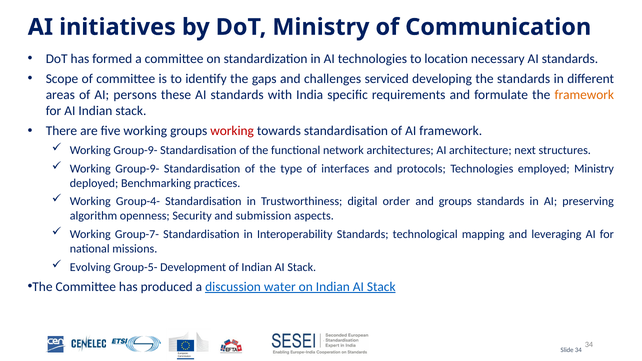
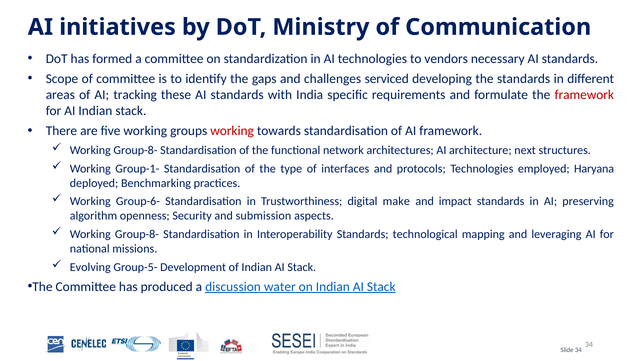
location: location -> vendors
persons: persons -> tracking
framework at (584, 95) colour: orange -> red
Group-9- at (135, 150): Group-9- -> Group-8-
Group-9- at (137, 169): Group-9- -> Group-1-
employed Ministry: Ministry -> Haryana
Group-4-: Group-4- -> Group-6-
order: order -> make
and groups: groups -> impact
Group-7- at (137, 234): Group-7- -> Group-8-
